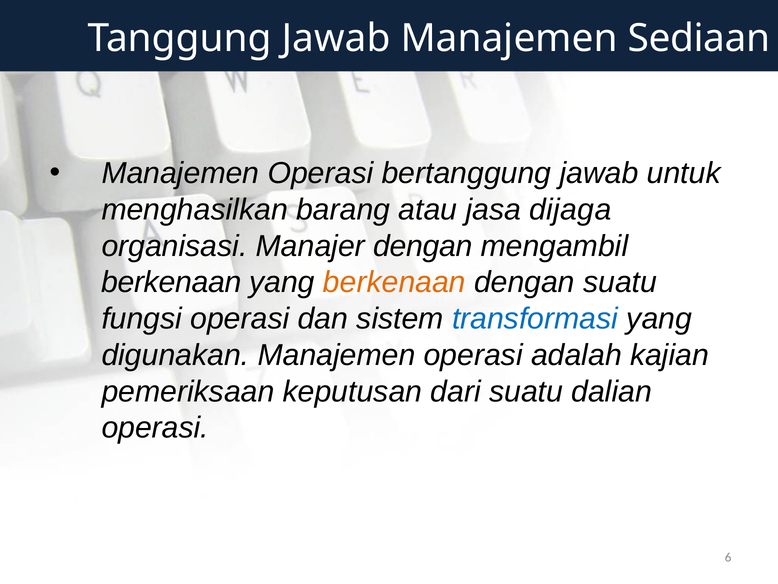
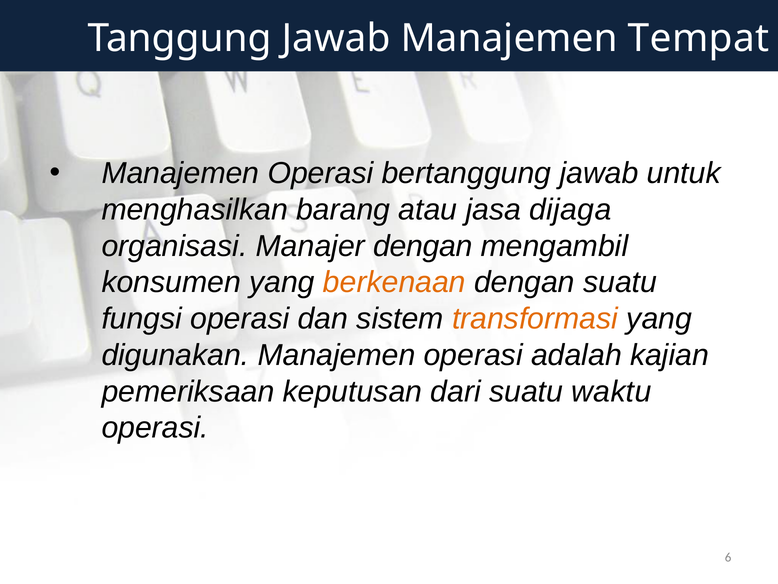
Sediaan: Sediaan -> Tempat
berkenaan at (171, 282): berkenaan -> konsumen
transformasi colour: blue -> orange
dalian: dalian -> waktu
